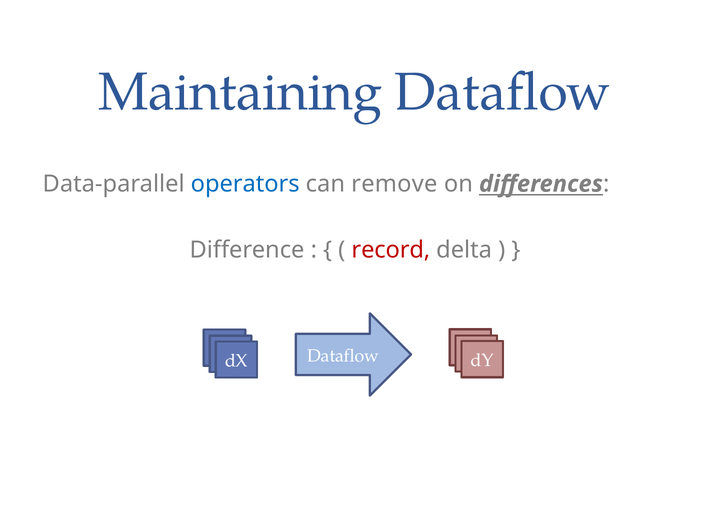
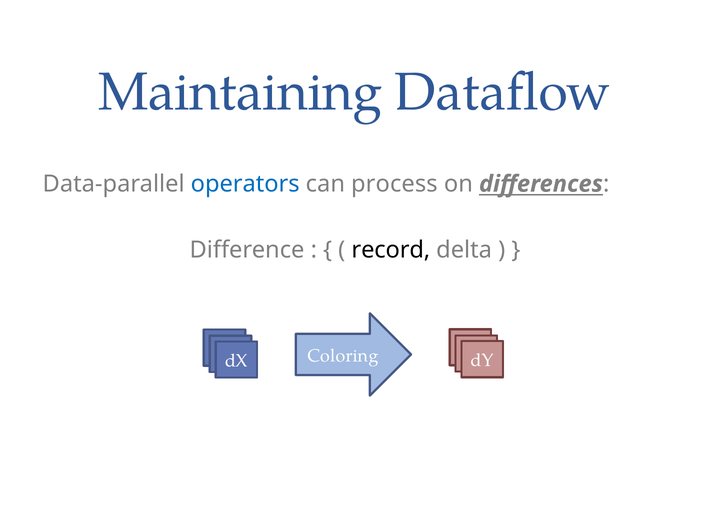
remove: remove -> process
record colour: red -> black
Dataflow at (343, 356): Dataflow -> Coloring
